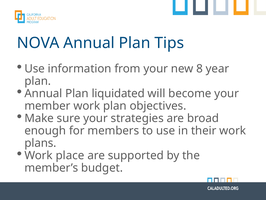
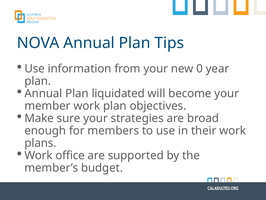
8: 8 -> 0
place: place -> office
